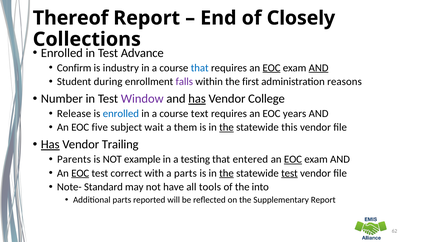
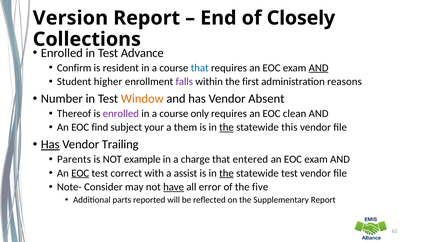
Thereof: Thereof -> Version
industry: industry -> resident
EOC at (272, 68) underline: present -> none
during: during -> higher
Window colour: purple -> orange
has at (197, 99) underline: present -> none
College: College -> Absent
Release: Release -> Thereof
enrolled at (121, 114) colour: blue -> purple
text: text -> only
years: years -> clean
five: five -> find
wait: wait -> your
testing: testing -> charge
EOC at (293, 159) underline: present -> none
a parts: parts -> assist
test at (289, 173) underline: present -> none
Standard: Standard -> Consider
have underline: none -> present
tools: tools -> error
into: into -> five
